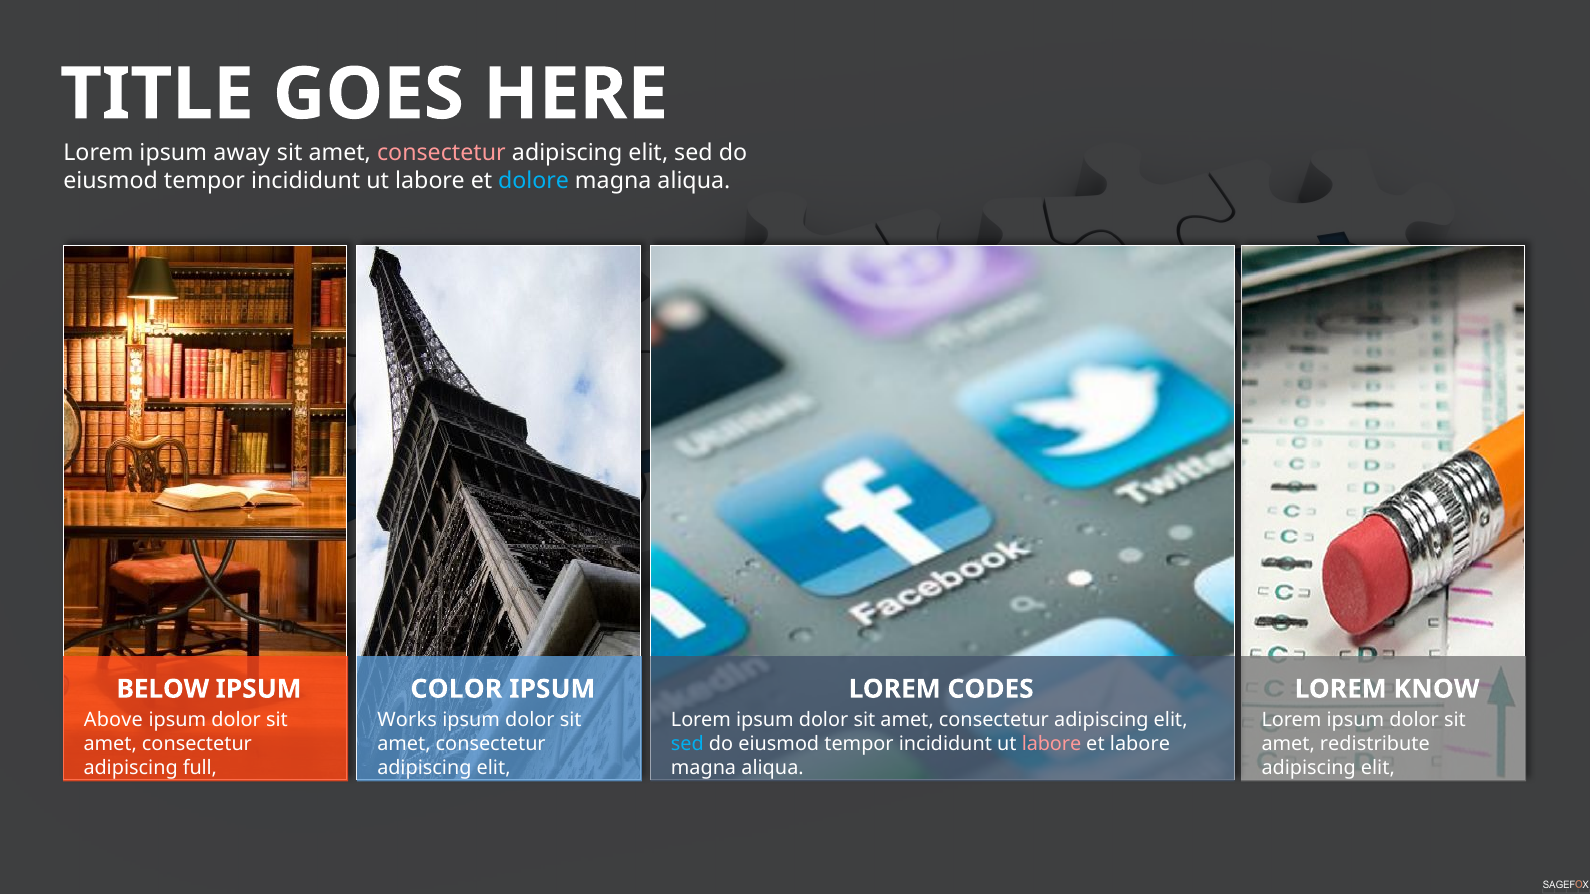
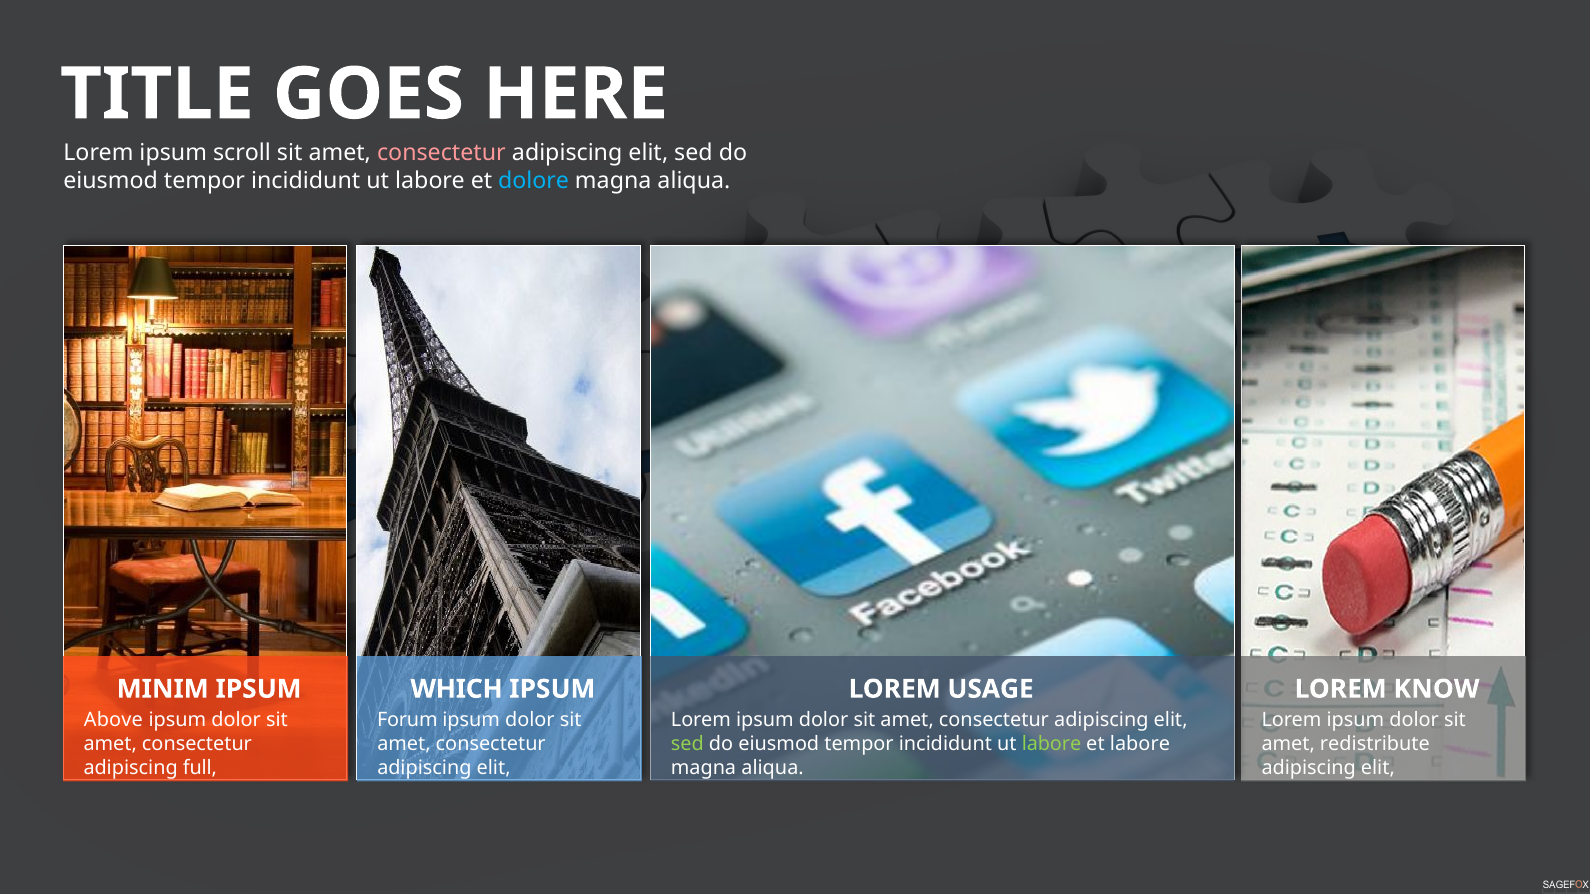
away: away -> scroll
BELOW: BELOW -> MINIM
COLOR: COLOR -> WHICH
CODES: CODES -> USAGE
Works: Works -> Forum
sed at (687, 744) colour: light blue -> light green
labore at (1051, 744) colour: pink -> light green
